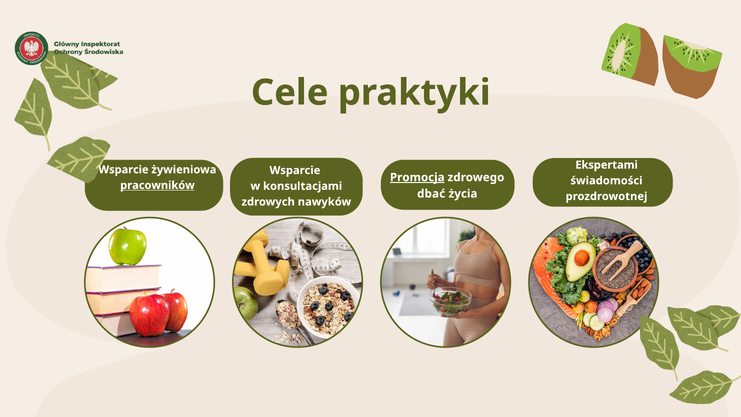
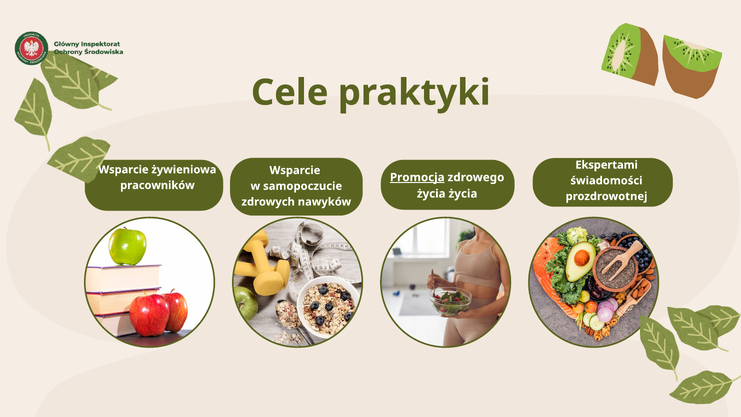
pracowników underline: present -> none
konsultacjami: konsultacjami -> samopoczucie
dbać at (431, 194): dbać -> życia
